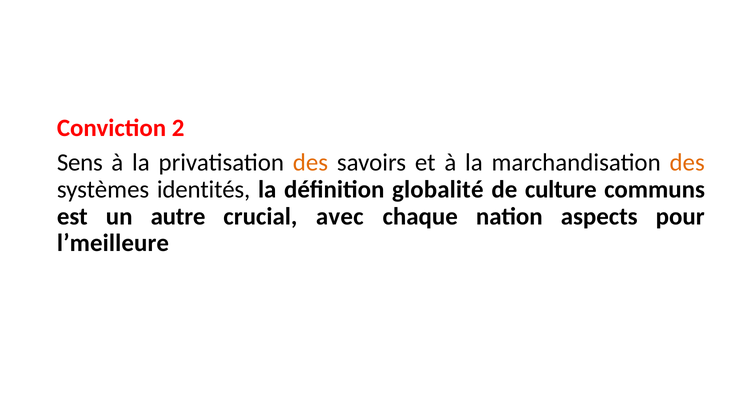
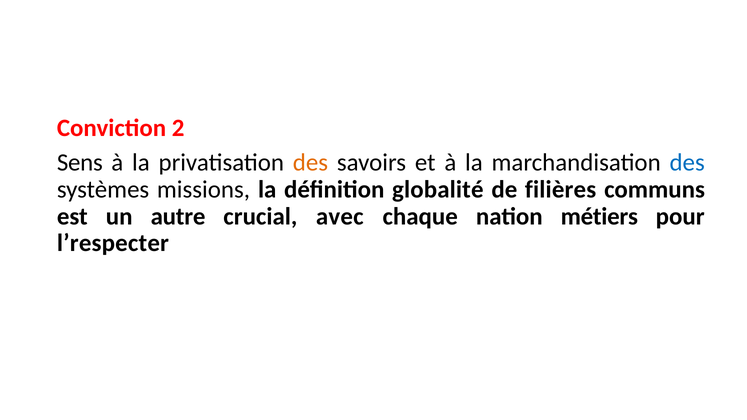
des at (687, 163) colour: orange -> blue
identités: identités -> missions
culture: culture -> filières
aspects: aspects -> métiers
l’meilleure: l’meilleure -> l’respecter
